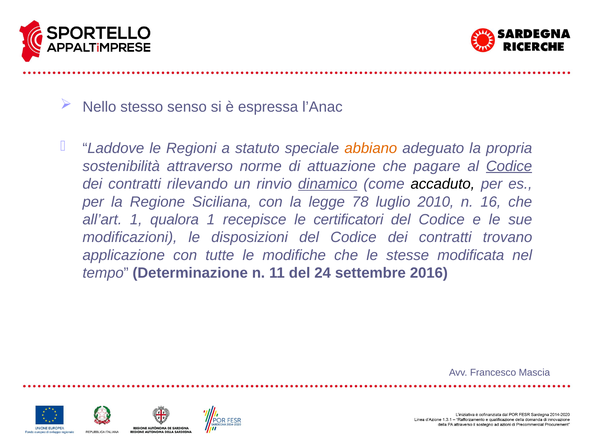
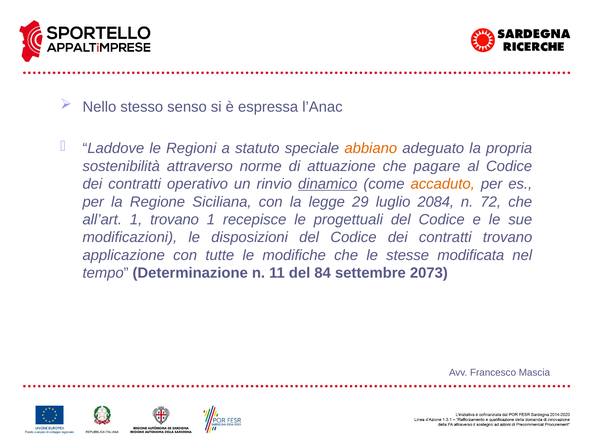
Codice at (509, 166) underline: present -> none
rilevando: rilevando -> operativo
accaduto colour: black -> orange
78: 78 -> 29
2010: 2010 -> 2084
16: 16 -> 72
1 qualora: qualora -> trovano
certificatori: certificatori -> progettuali
24: 24 -> 84
2016: 2016 -> 2073
